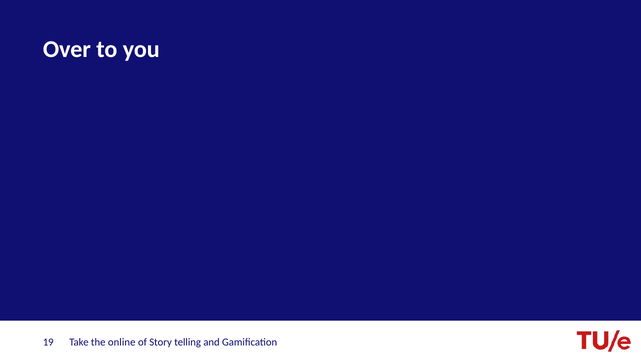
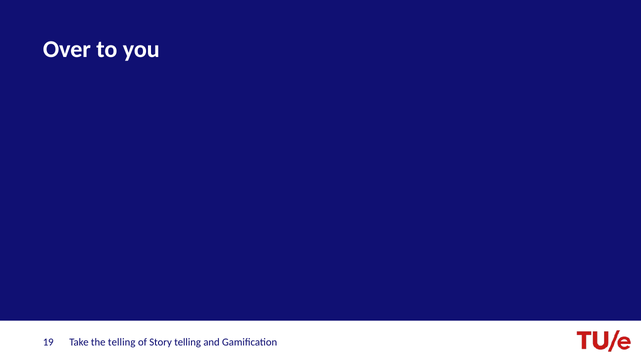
the online: online -> telling
